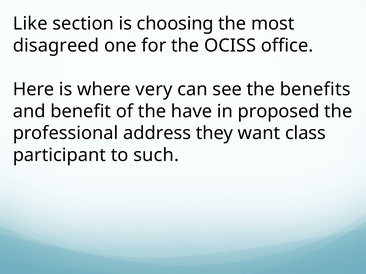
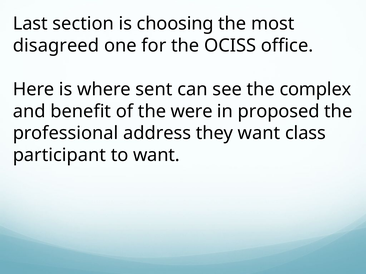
Like: Like -> Last
very: very -> sent
benefits: benefits -> complex
have: have -> were
to such: such -> want
